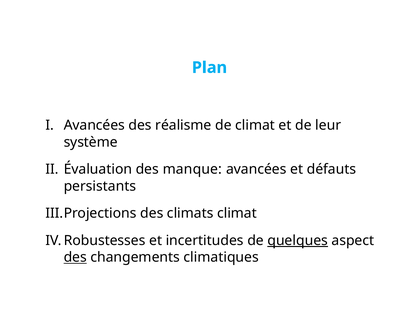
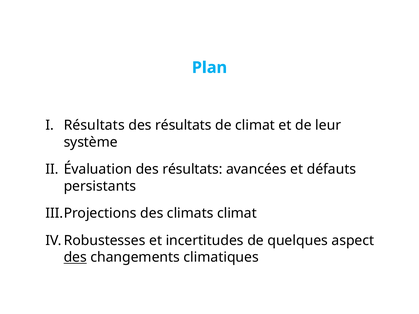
Avancées at (94, 125): Avancées -> Résultats
réalisme at (183, 125): réalisme -> résultats
Évaluation des manque: manque -> résultats
quelques underline: present -> none
